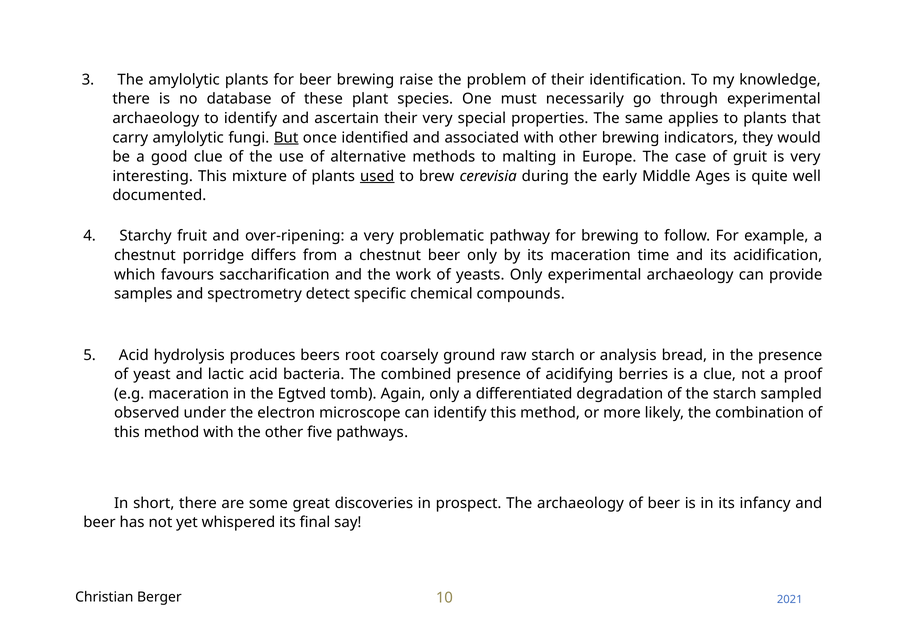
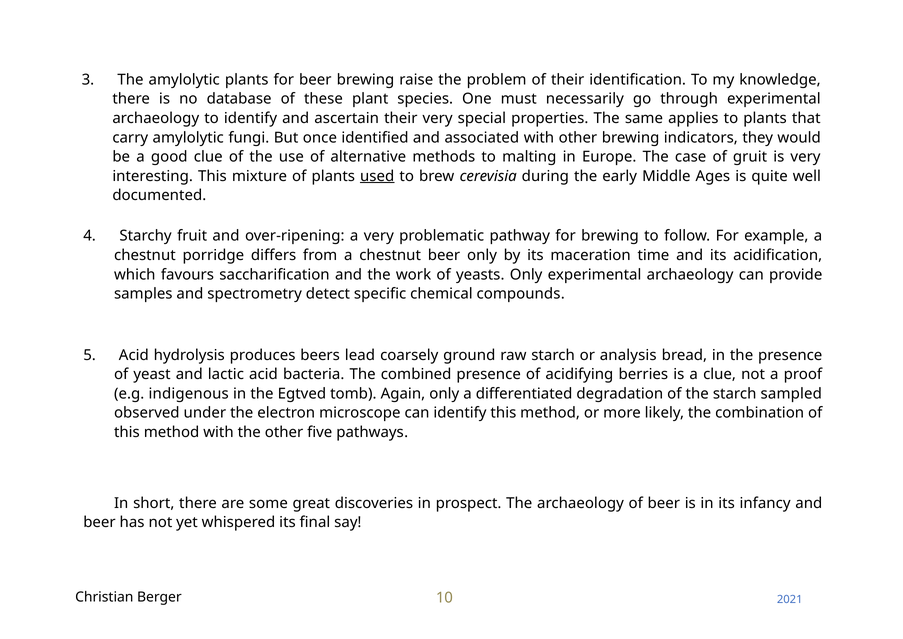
But underline: present -> none
root: root -> lead
e.g maceration: maceration -> indigenous
